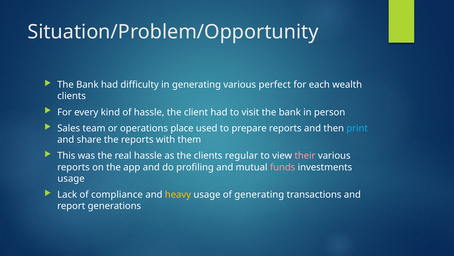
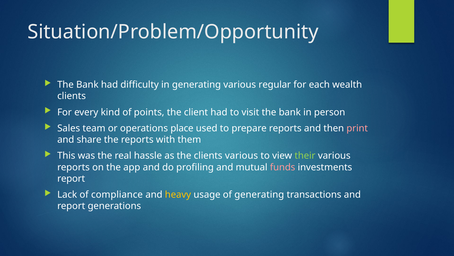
perfect: perfect -> regular
of hassle: hassle -> points
print colour: light blue -> pink
clients regular: regular -> various
their colour: pink -> light green
usage at (71, 178): usage -> report
